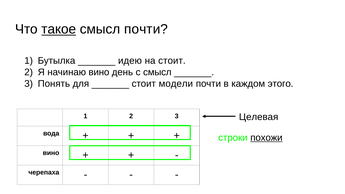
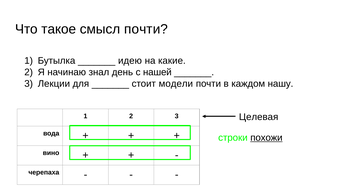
такое underline: present -> none
на стоит: стоит -> какие
начинаю вино: вино -> знал
с смысл: смысл -> нашей
Понять: Понять -> Лекции
этого: этого -> нашу
